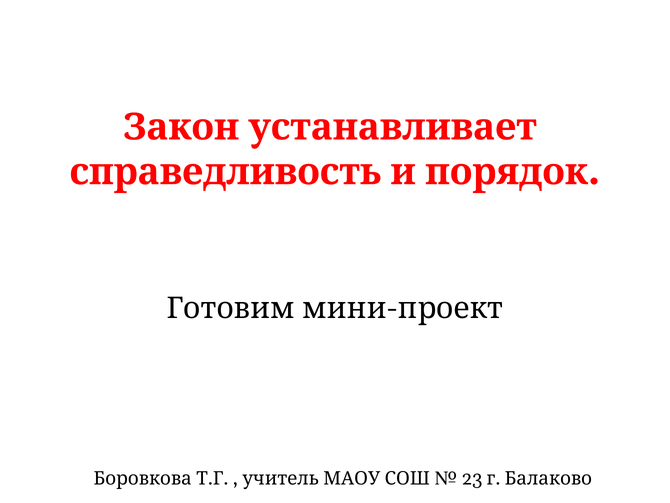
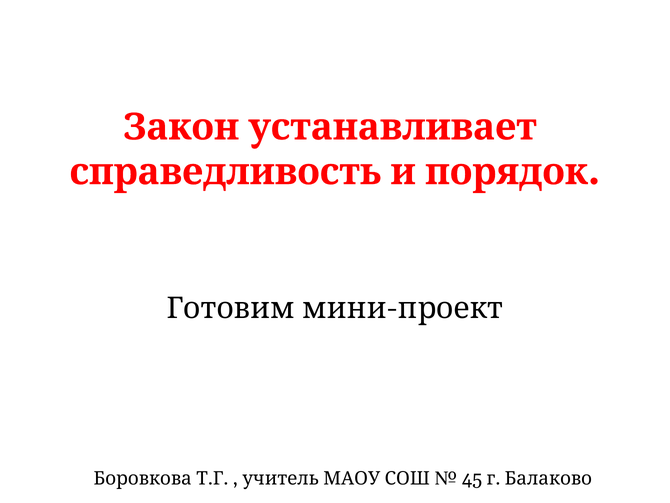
23: 23 -> 45
